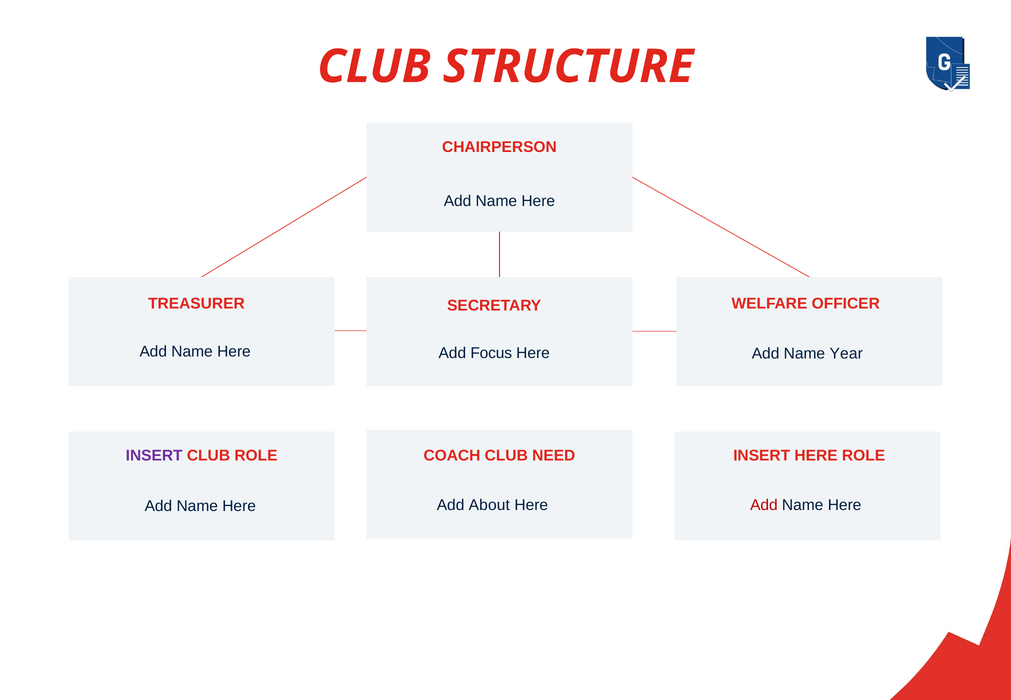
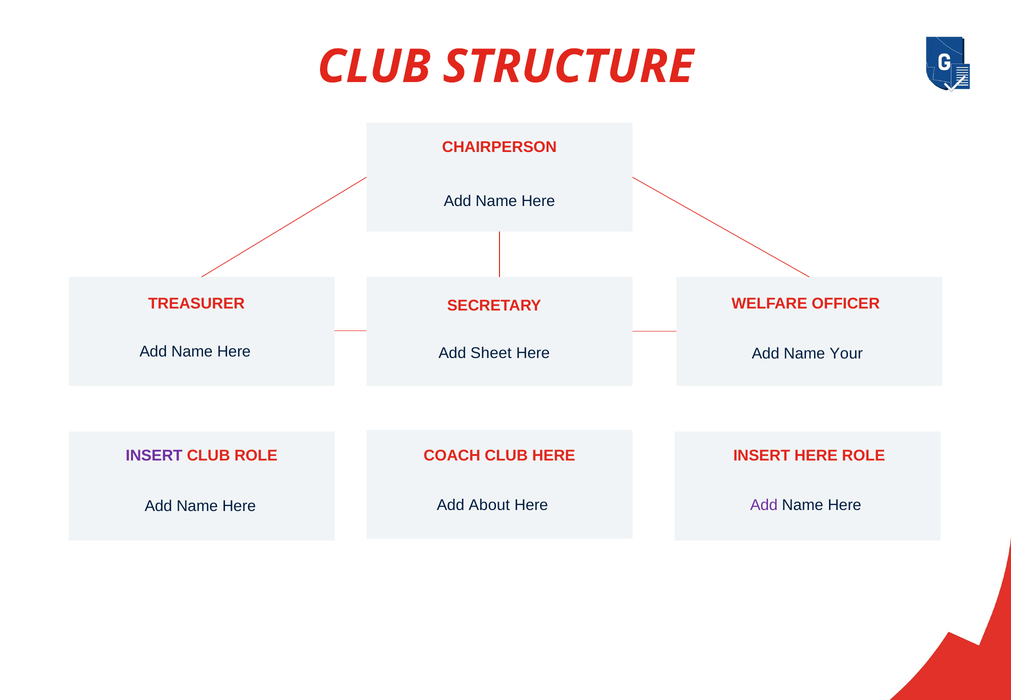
Focus: Focus -> Sheet
Year: Year -> Your
CLUB NEED: NEED -> HERE
Add at (764, 505) colour: red -> purple
